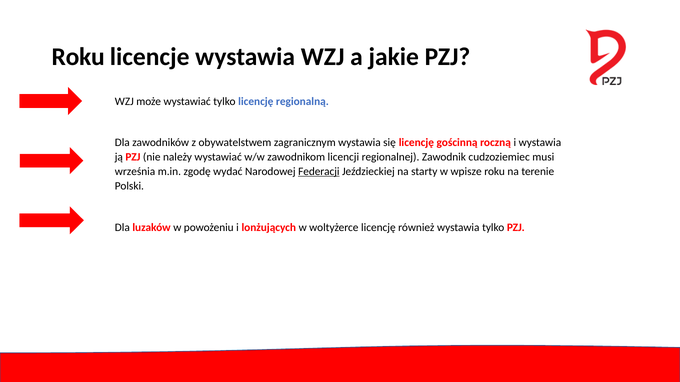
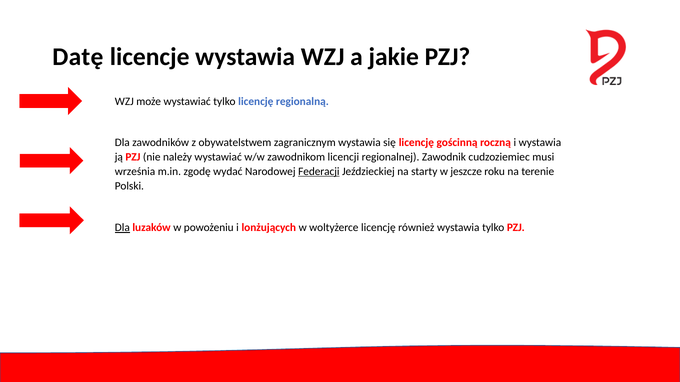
Roku at (78, 57): Roku -> Datę
wpisze: wpisze -> jeszcze
Dla at (122, 228) underline: none -> present
